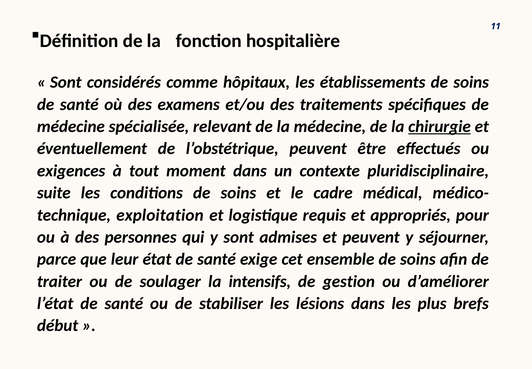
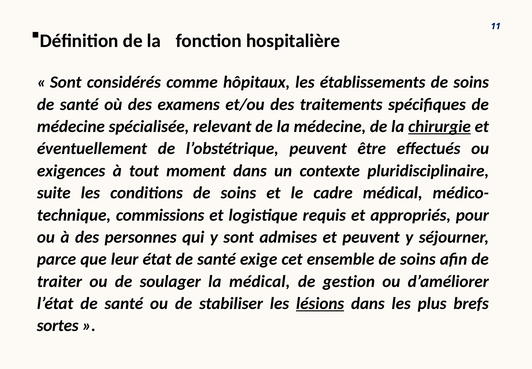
exploitation: exploitation -> commissions
la intensifs: intensifs -> médical
lésions underline: none -> present
début: début -> sortes
